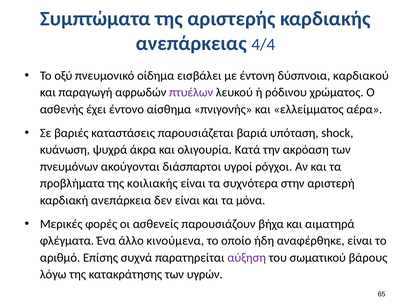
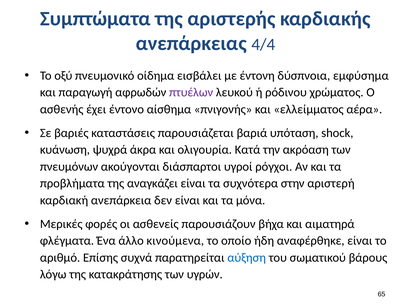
καρδιακού: καρδιακού -> εμφύσημα
κοιλιακής: κοιλιακής -> αναγκάζει
αύξηση colour: purple -> blue
